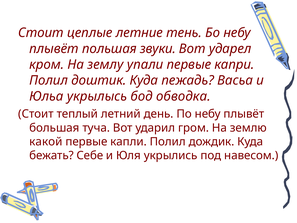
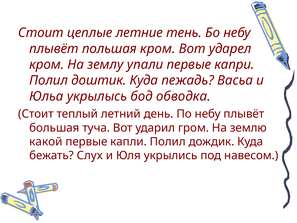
польшая звуки: звуки -> кром
Себе: Себе -> Слух
